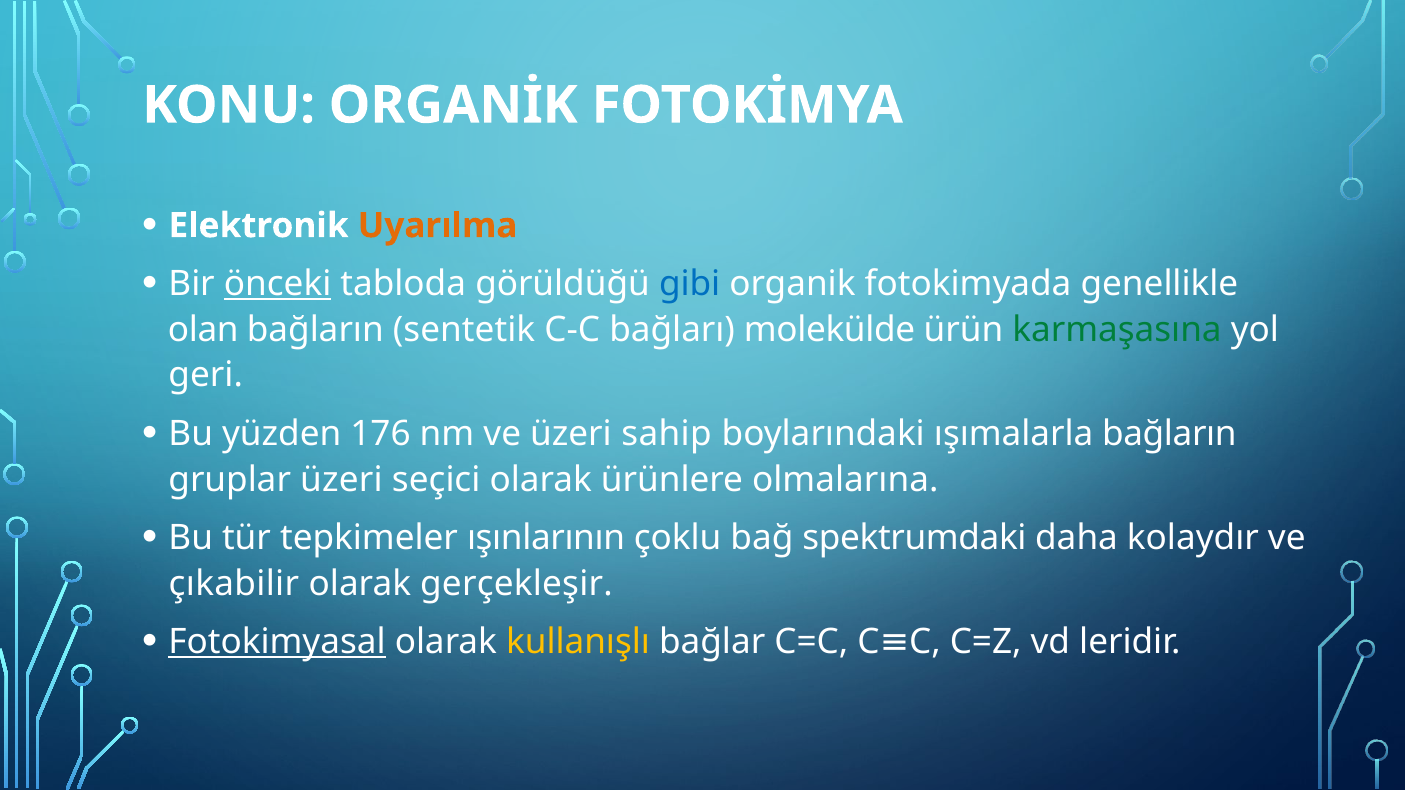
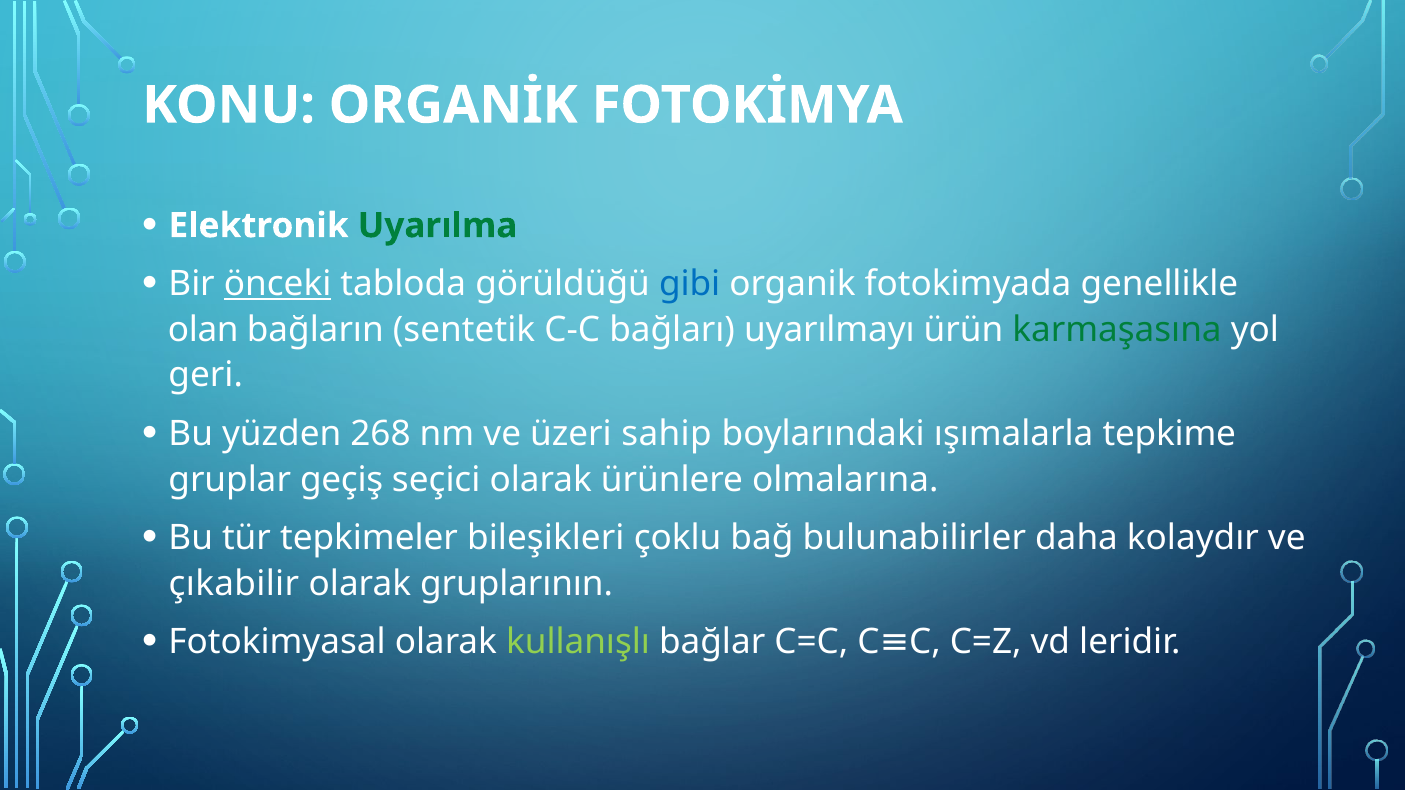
Uyarılma colour: orange -> green
molekülde: molekülde -> uyarılmayı
176: 176 -> 268
ışımalarla bağların: bağların -> tepkime
gruplar üzeri: üzeri -> geçiş
ışınlarının: ışınlarının -> bileşikleri
spektrumdaki: spektrumdaki -> bulunabilirler
gerçekleşir: gerçekleşir -> gruplarının
Fotokimyasal underline: present -> none
kullanışlı colour: yellow -> light green
